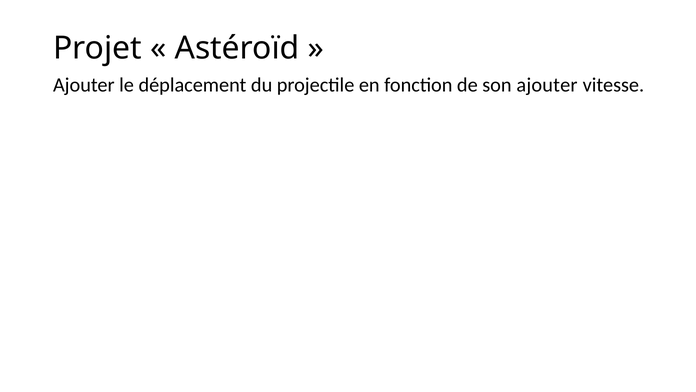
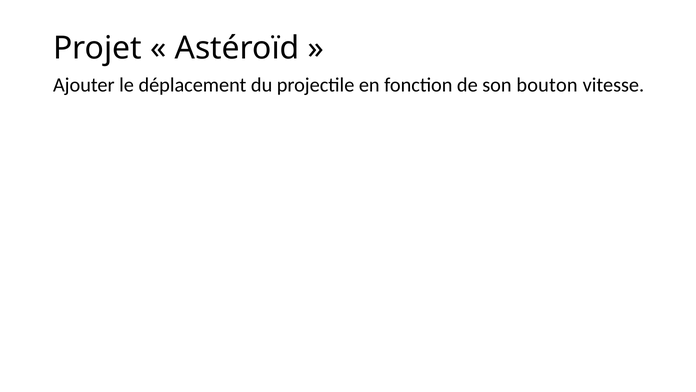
son ajouter: ajouter -> bouton
